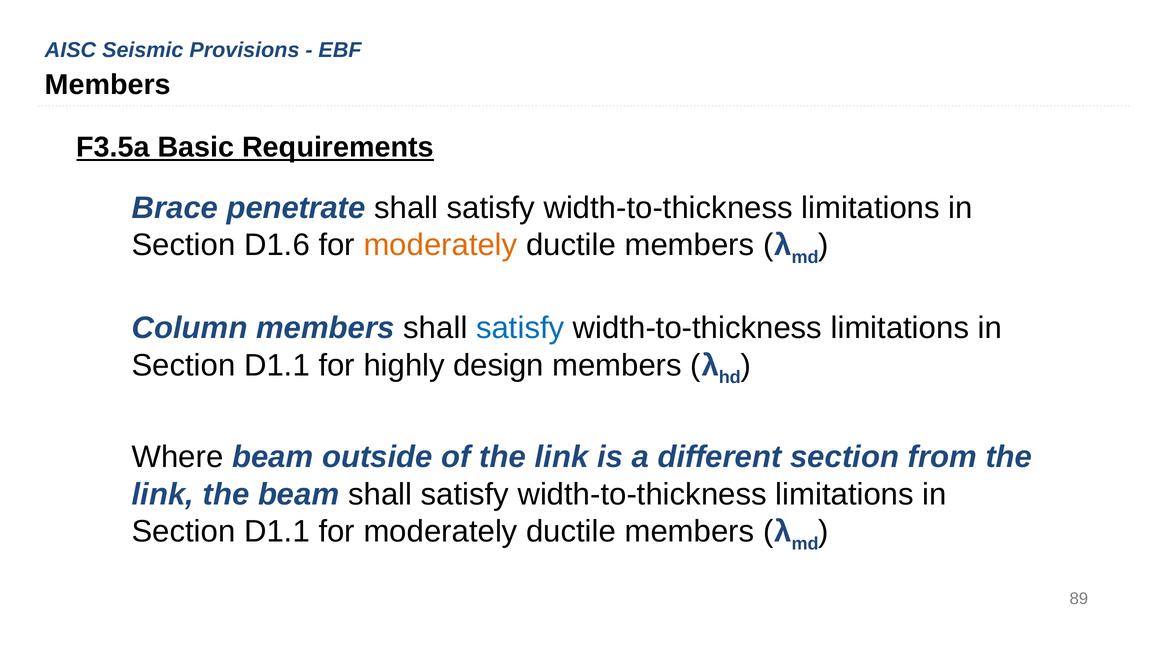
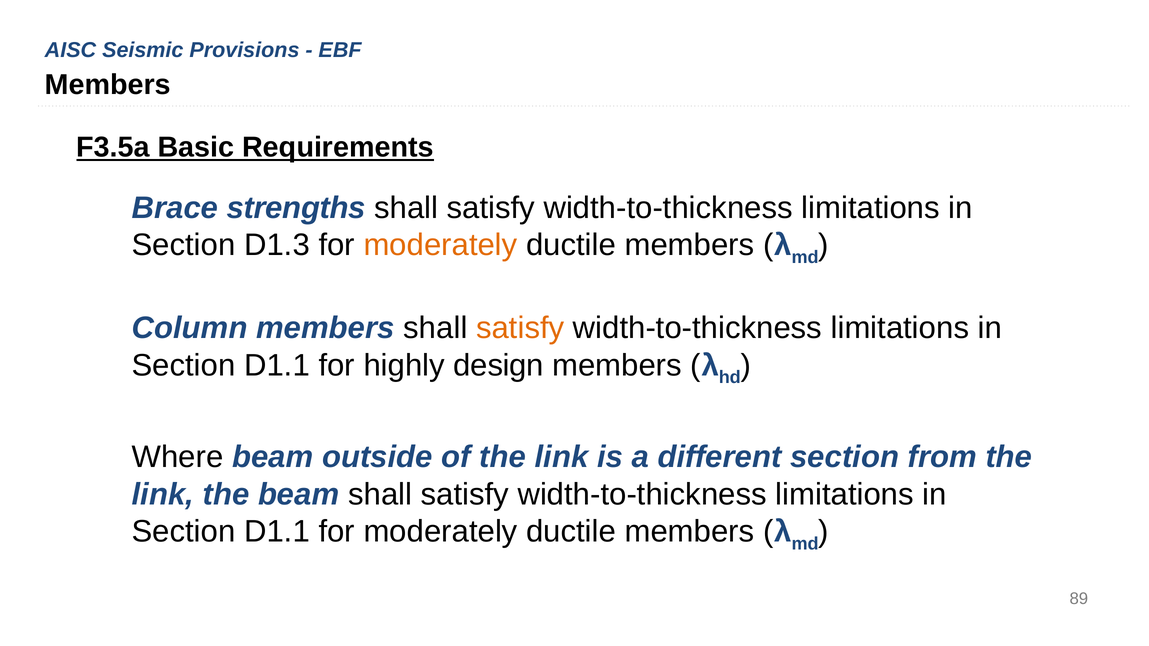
penetrate: penetrate -> strengths
D1.6: D1.6 -> D1.3
satisfy at (520, 328) colour: blue -> orange
